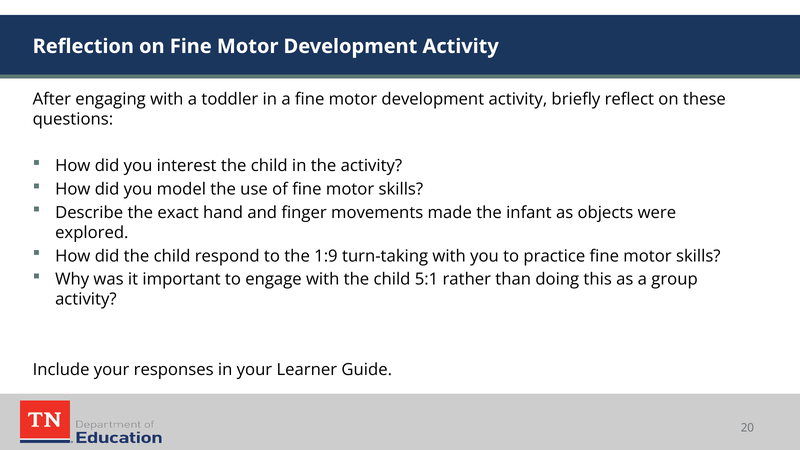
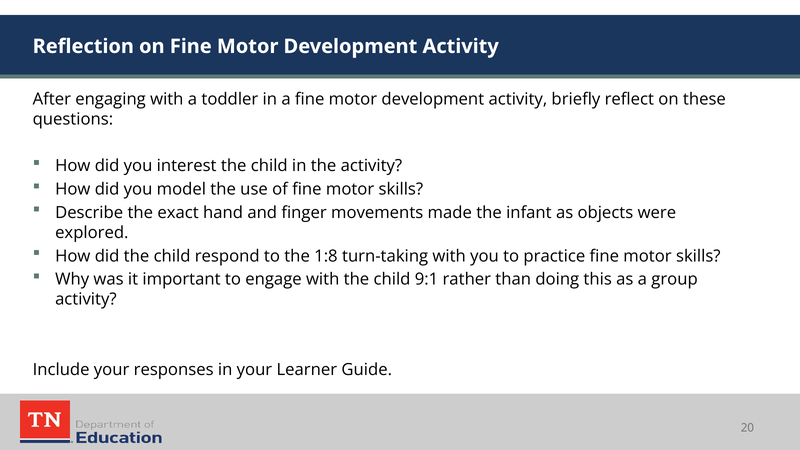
1:9: 1:9 -> 1:8
5:1: 5:1 -> 9:1
